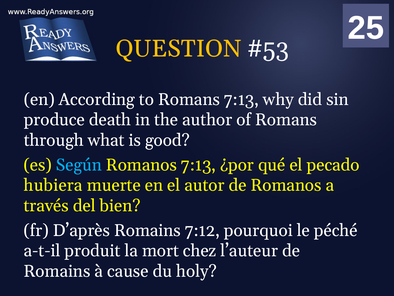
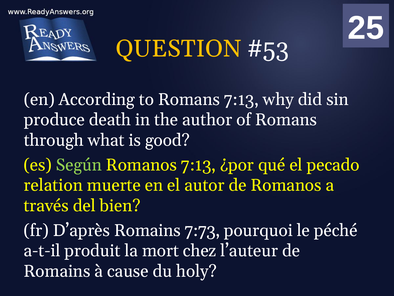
Según colour: light blue -> light green
hubiera: hubiera -> relation
7:12: 7:12 -> 7:73
